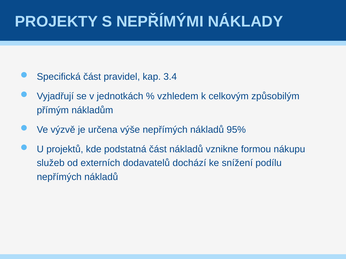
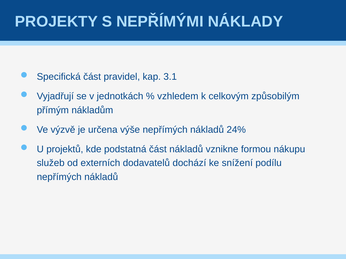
3.4: 3.4 -> 3.1
95%: 95% -> 24%
